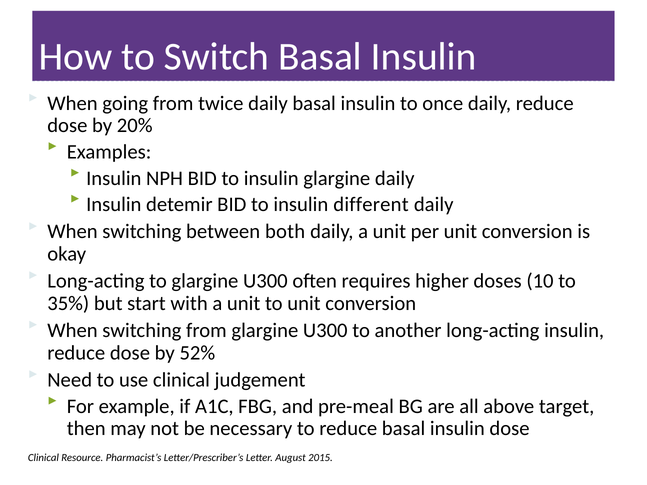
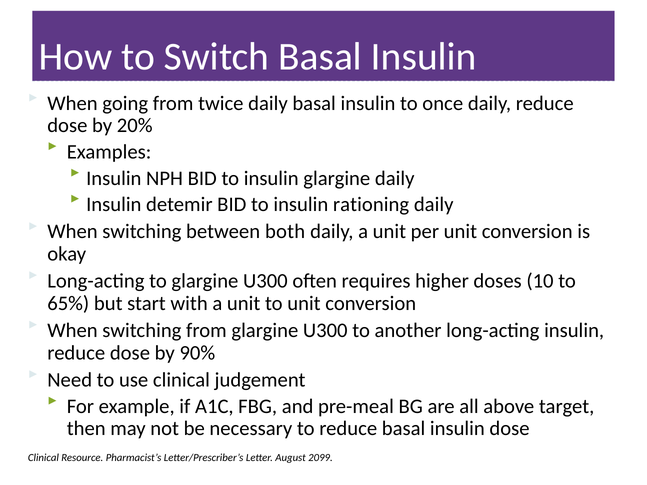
different: different -> rationing
35%: 35% -> 65%
52%: 52% -> 90%
2015: 2015 -> 2099
